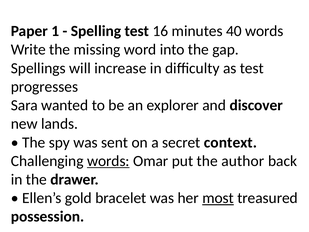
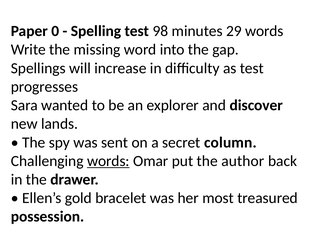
1: 1 -> 0
16: 16 -> 98
40: 40 -> 29
context: context -> column
most underline: present -> none
